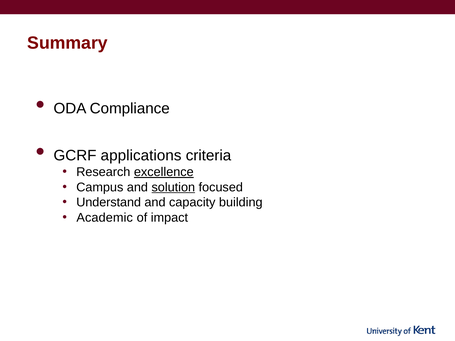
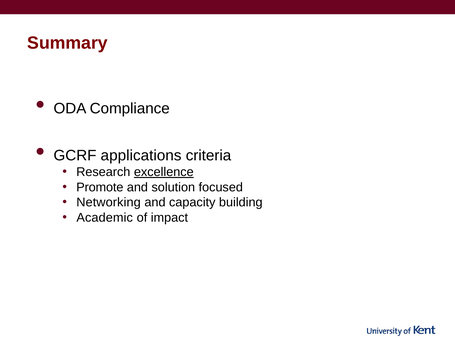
Campus: Campus -> Promote
solution underline: present -> none
Understand: Understand -> Networking
